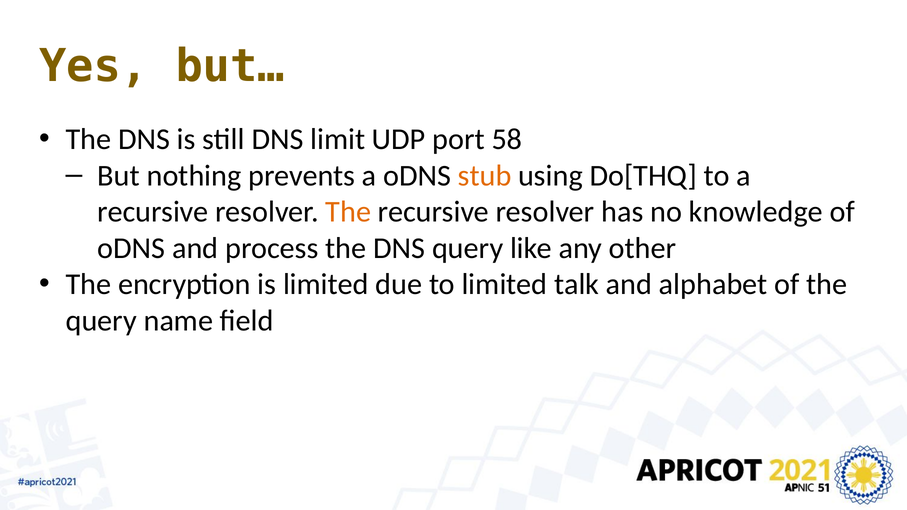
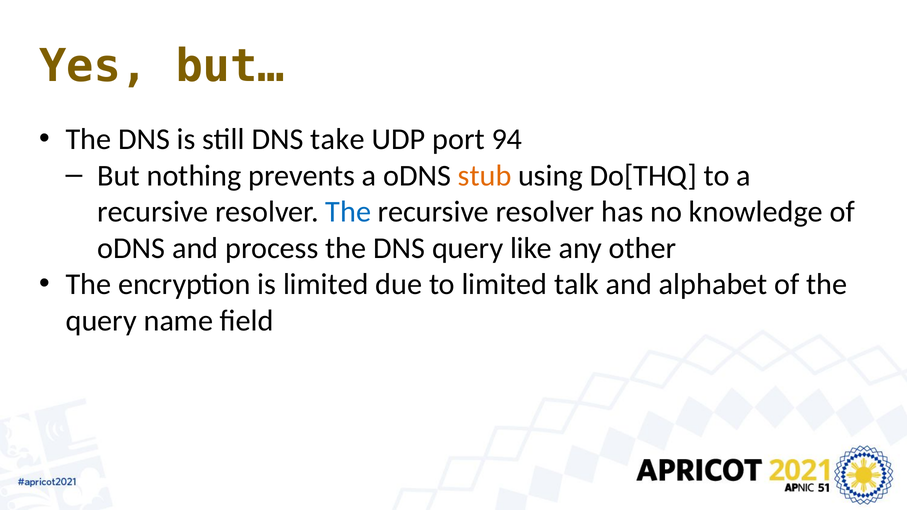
limit: limit -> take
58: 58 -> 94
The at (348, 212) colour: orange -> blue
